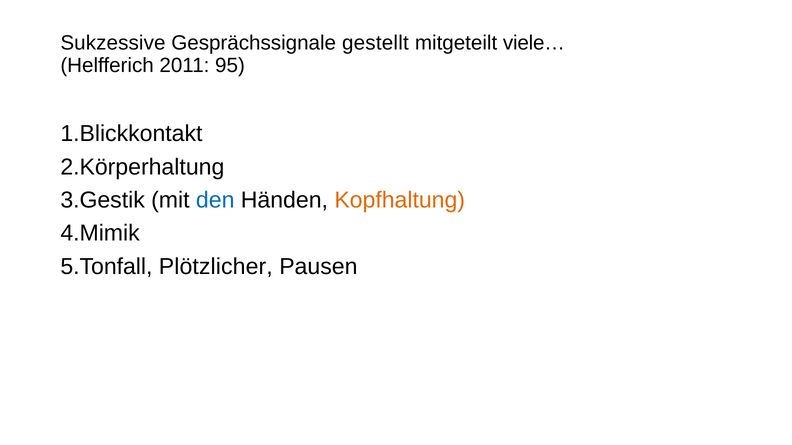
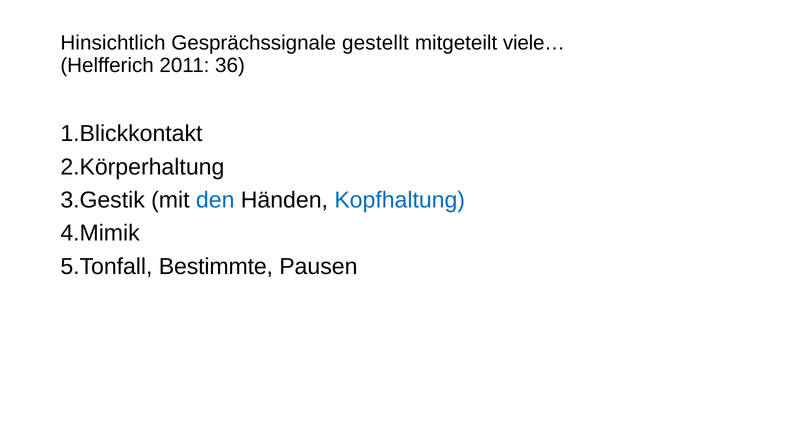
Sukzessive: Sukzessive -> Hinsichtlich
95: 95 -> 36
Kopfhaltung colour: orange -> blue
Plötzlicher: Plötzlicher -> Bestimmte
